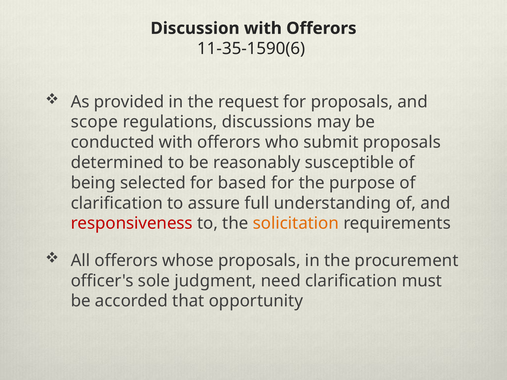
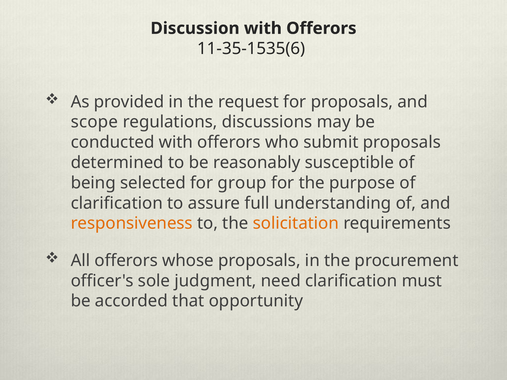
11-35-1590(6: 11-35-1590(6 -> 11-35-1535(6
based: based -> group
responsiveness colour: red -> orange
